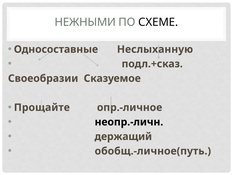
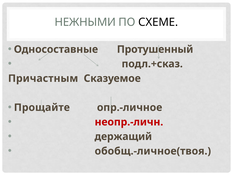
Неслыханную: Неслыханную -> Протушенный
Своеобразии: Своеобразии -> Причастным
неопр.-личн colour: black -> red
обобщ.-личное(путь: обобщ.-личное(путь -> обобщ.-личное(твоя
